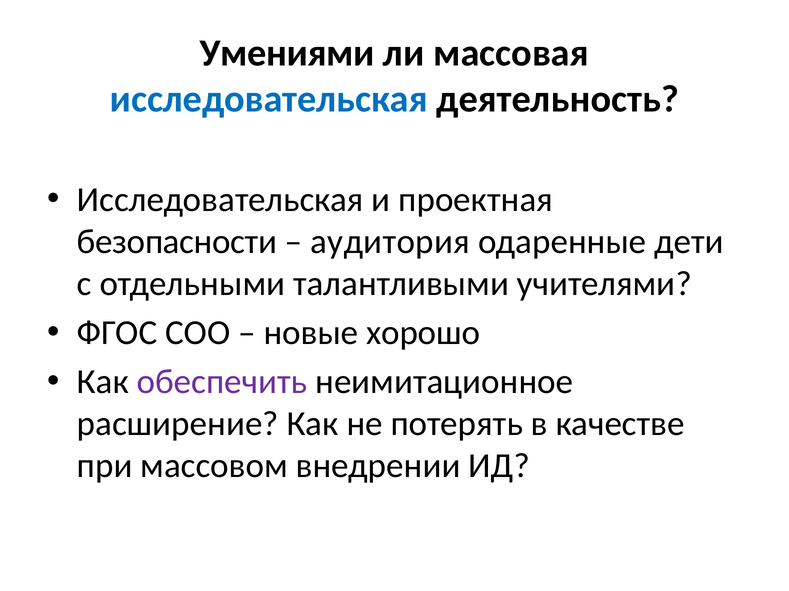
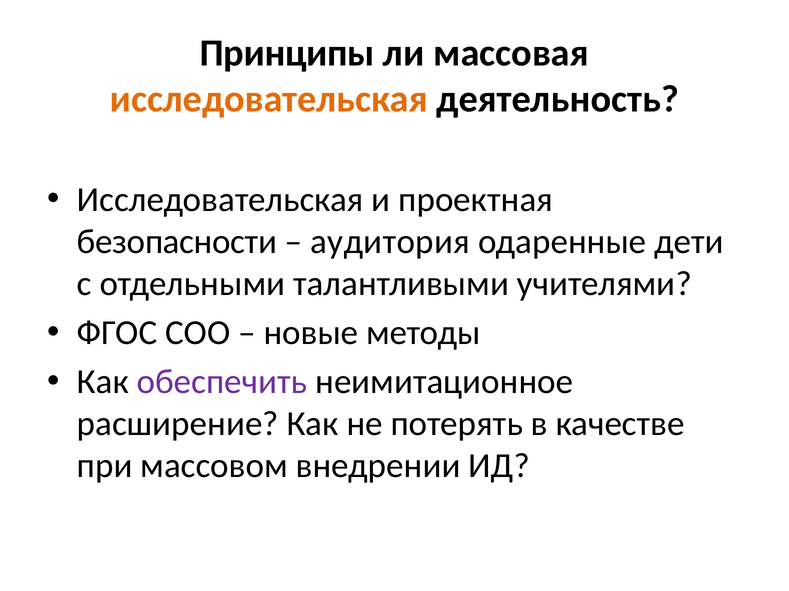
Умениями: Умениями -> Принципы
исследовательская at (269, 99) colour: blue -> orange
хорошо: хорошо -> методы
